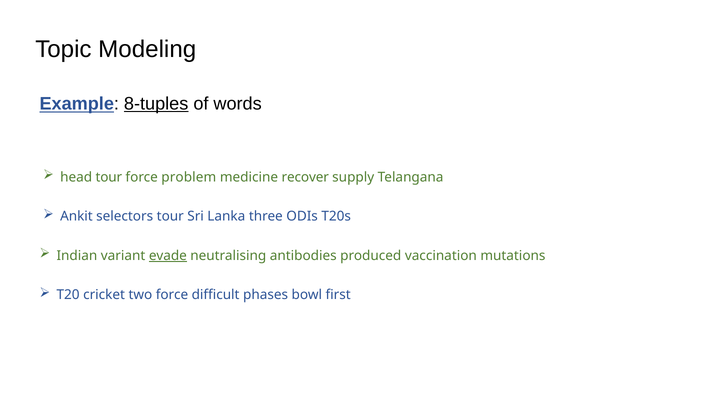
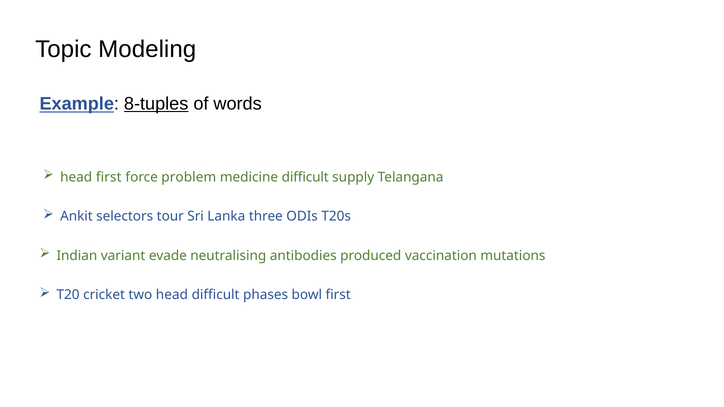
head tour: tour -> first
medicine recover: recover -> difficult
evade underline: present -> none
two force: force -> head
